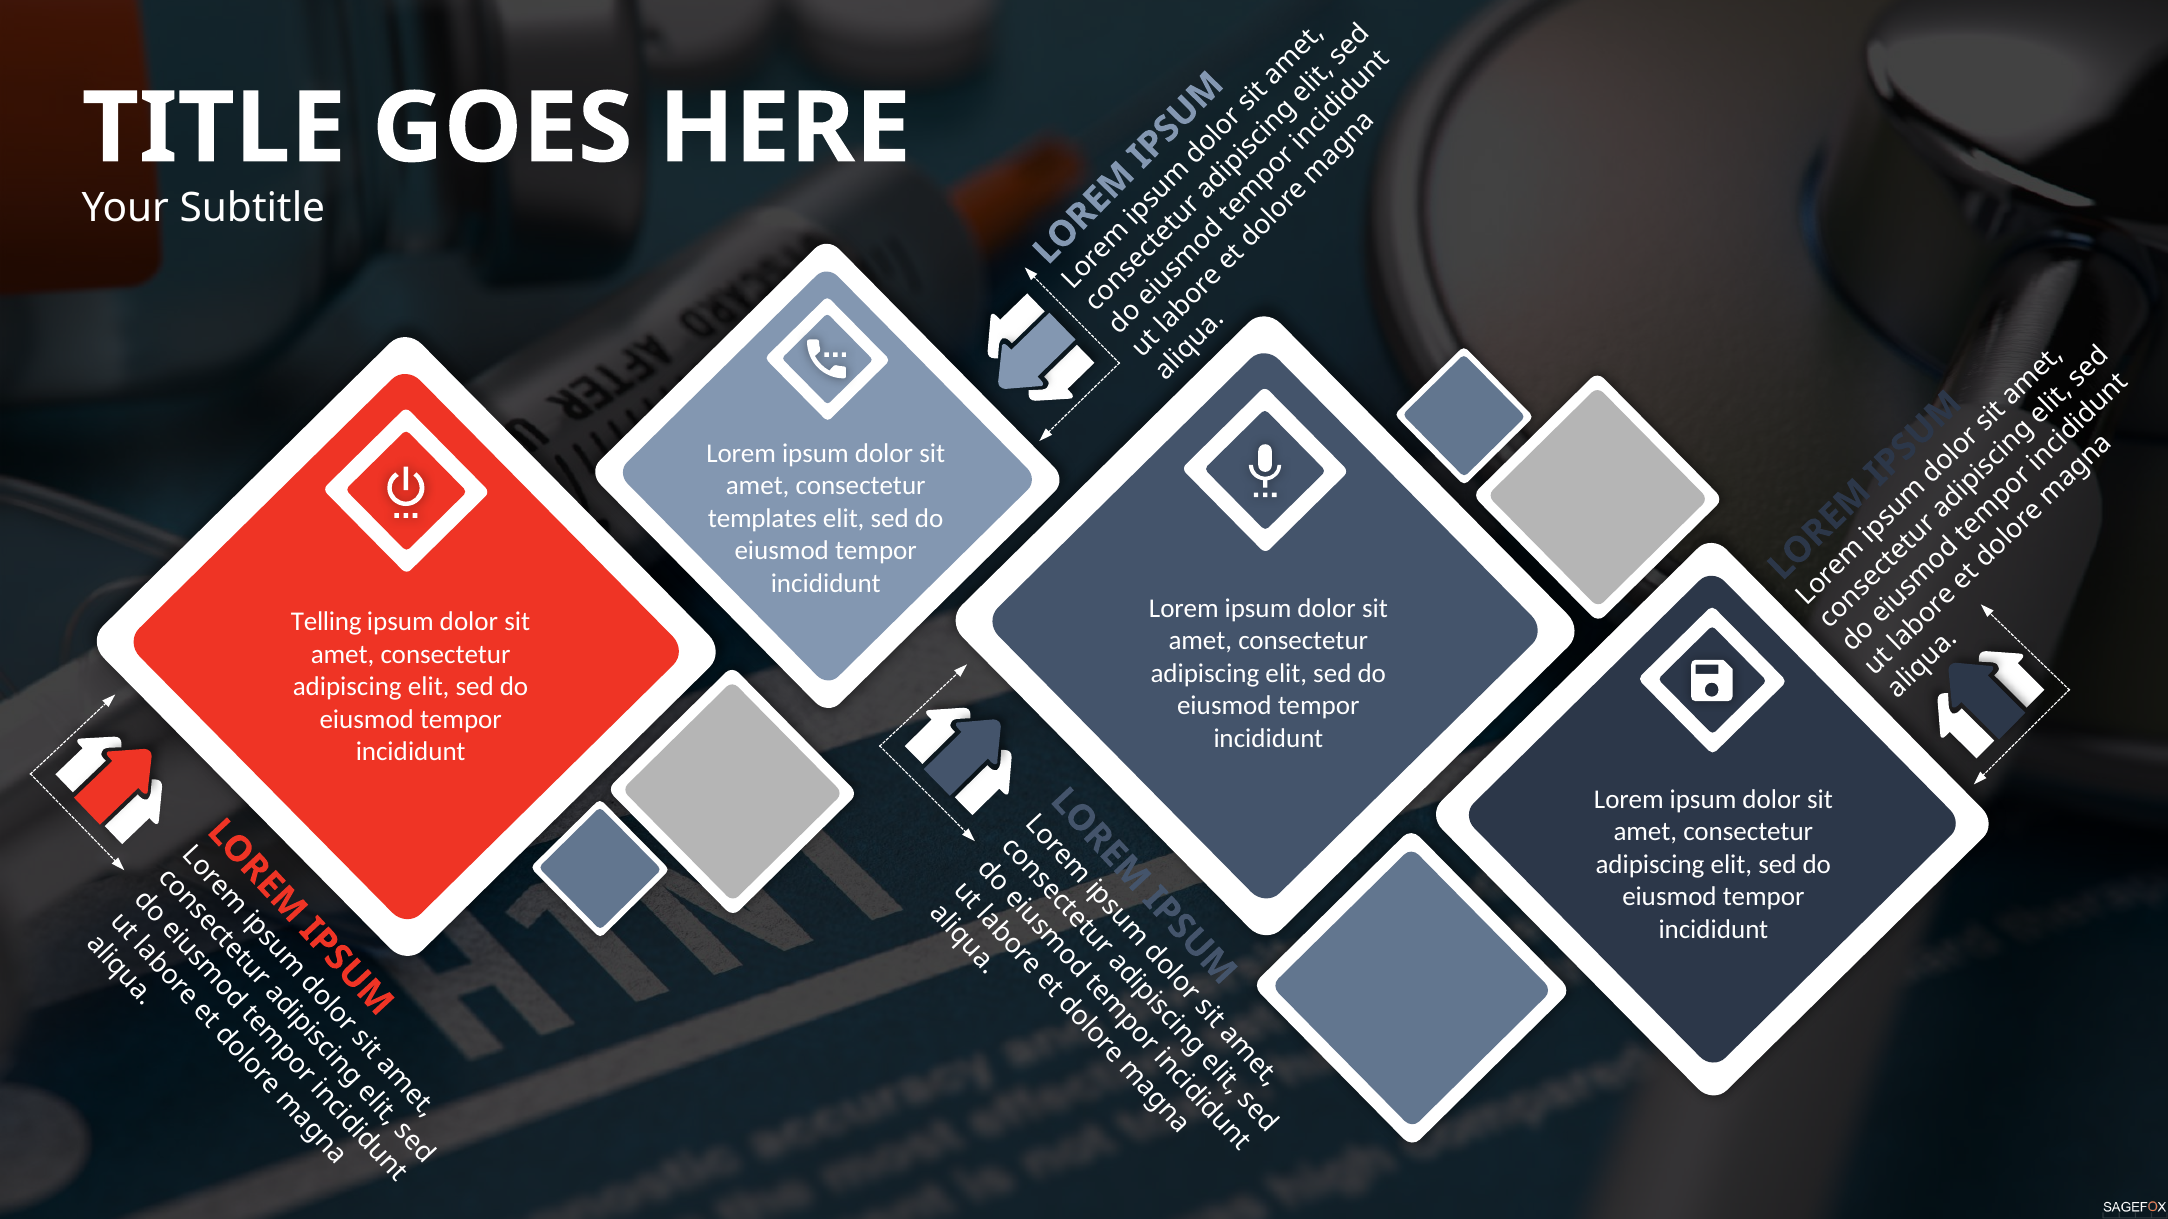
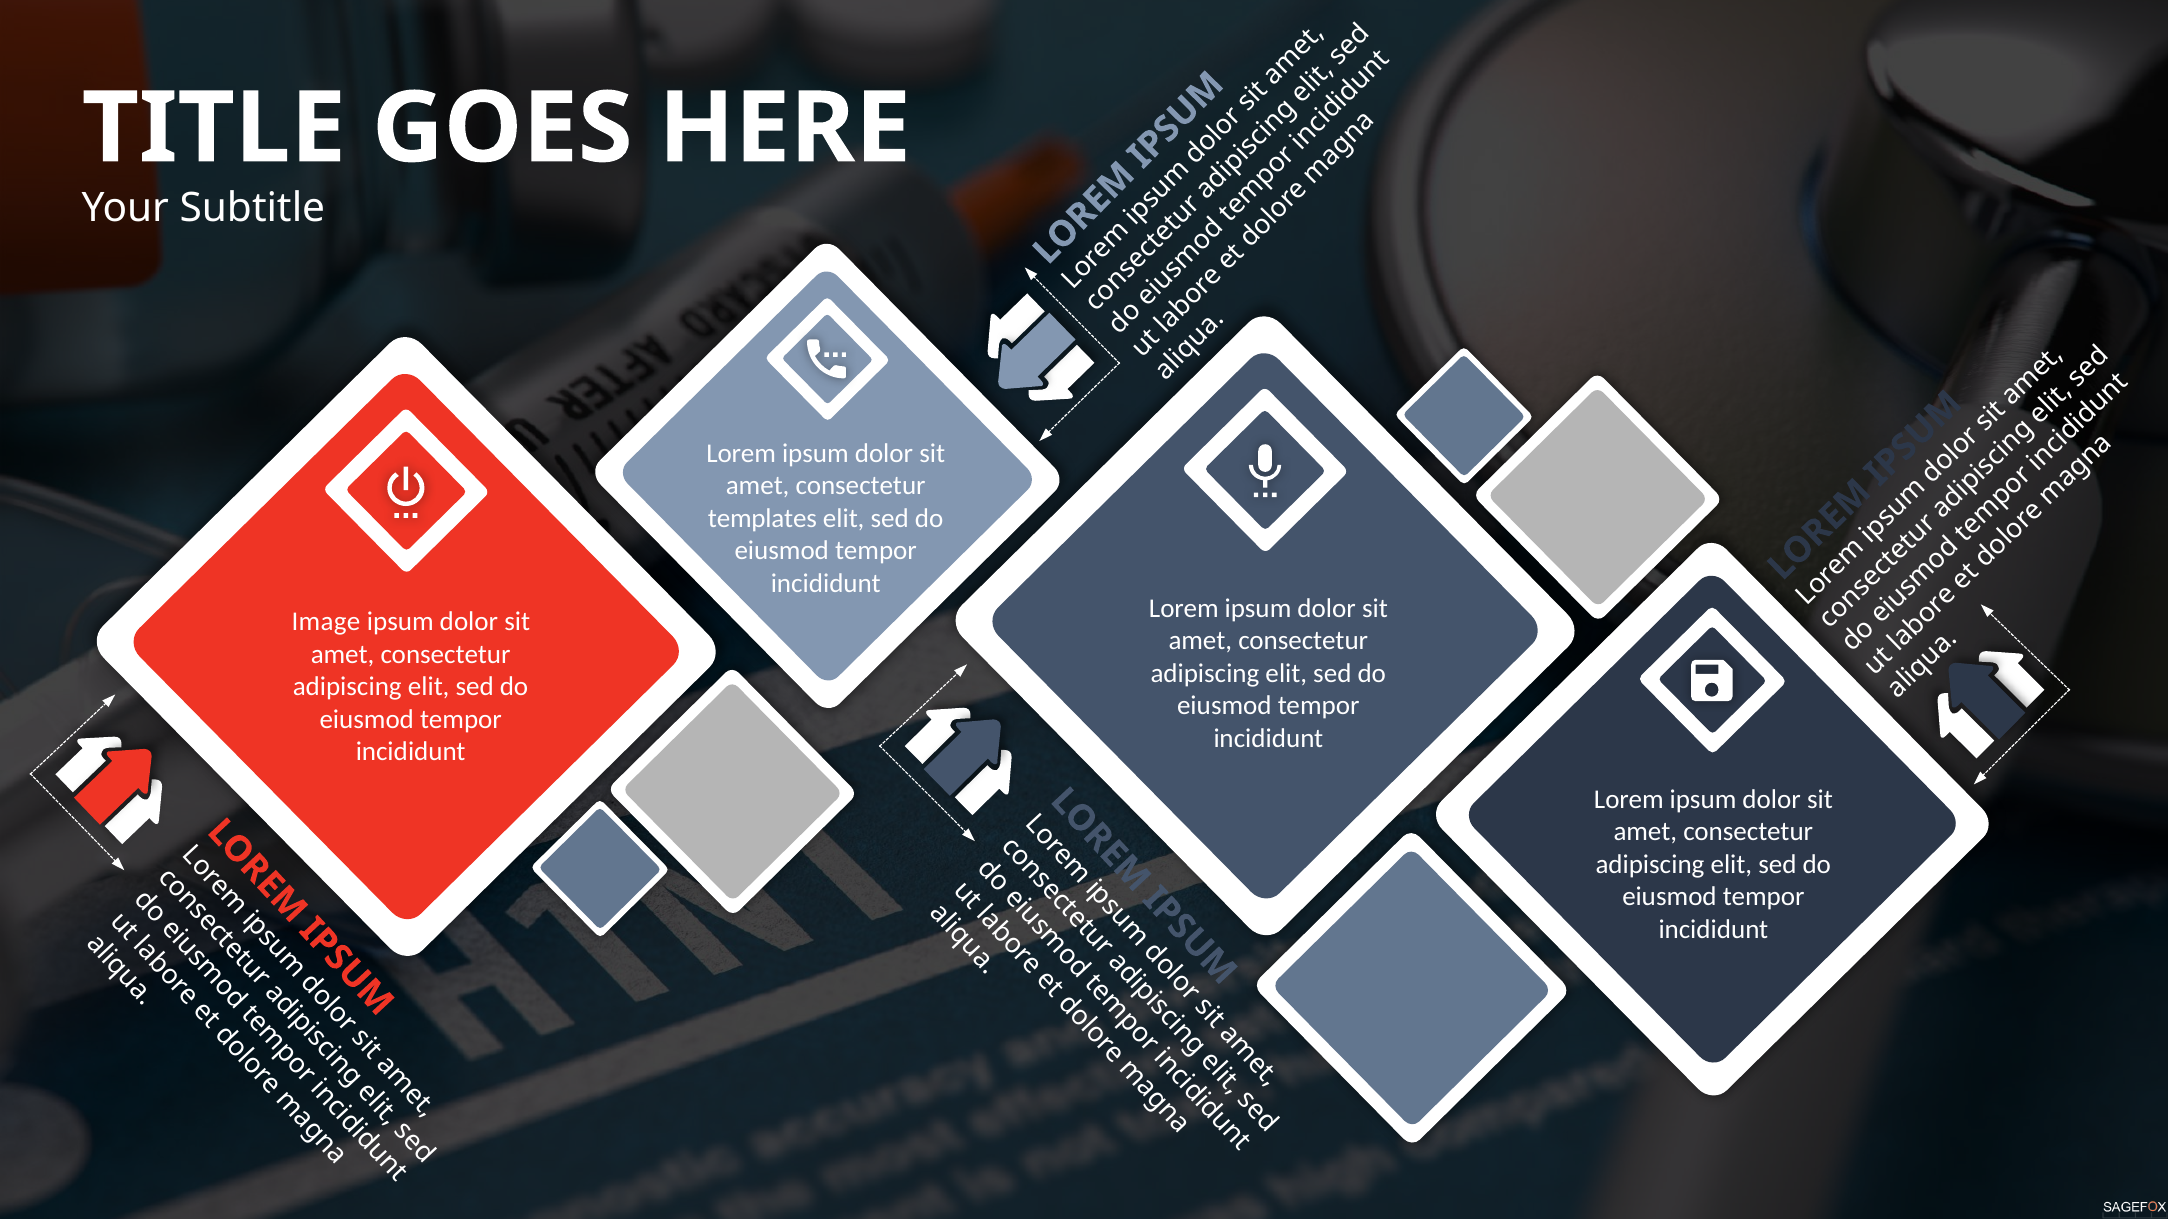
Telling: Telling -> Image
